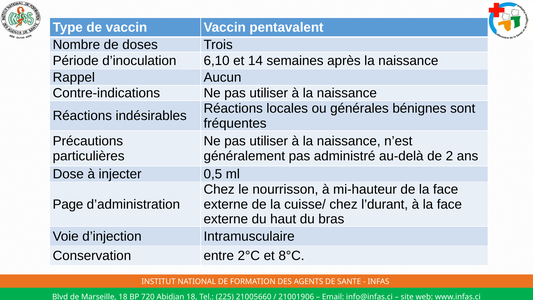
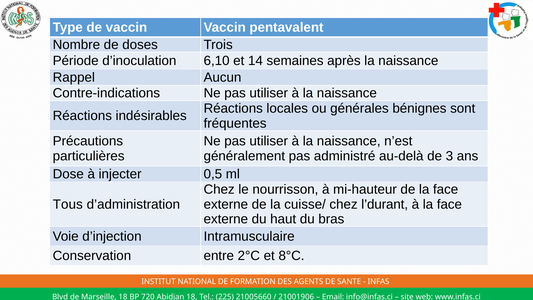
2: 2 -> 3
Page: Page -> Tous
